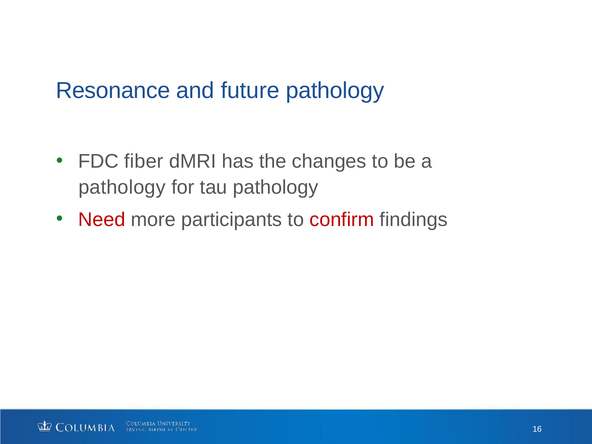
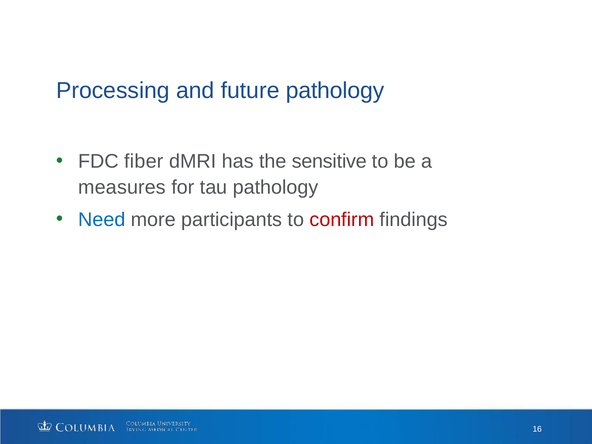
Resonance: Resonance -> Processing
changes: changes -> sensitive
pathology at (122, 187): pathology -> measures
Need colour: red -> blue
